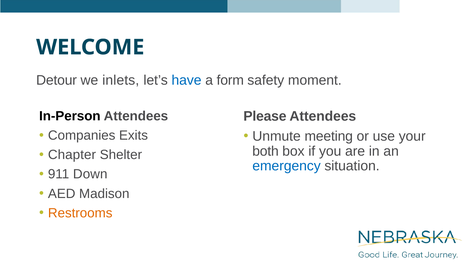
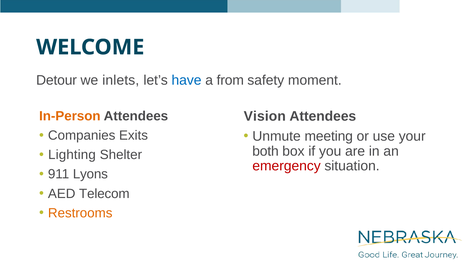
form: form -> from
In-Person colour: black -> orange
Please: Please -> Vision
Chapter: Chapter -> Lighting
emergency colour: blue -> red
Down: Down -> Lyons
Madison: Madison -> Telecom
